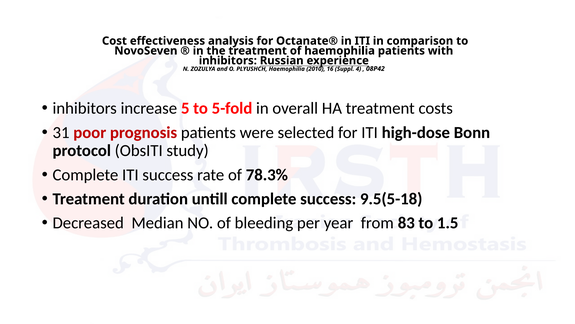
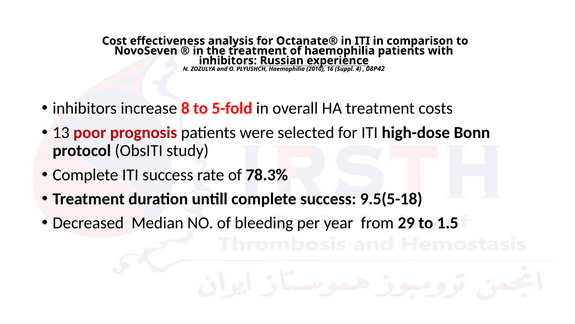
5: 5 -> 8
31: 31 -> 13
83: 83 -> 29
